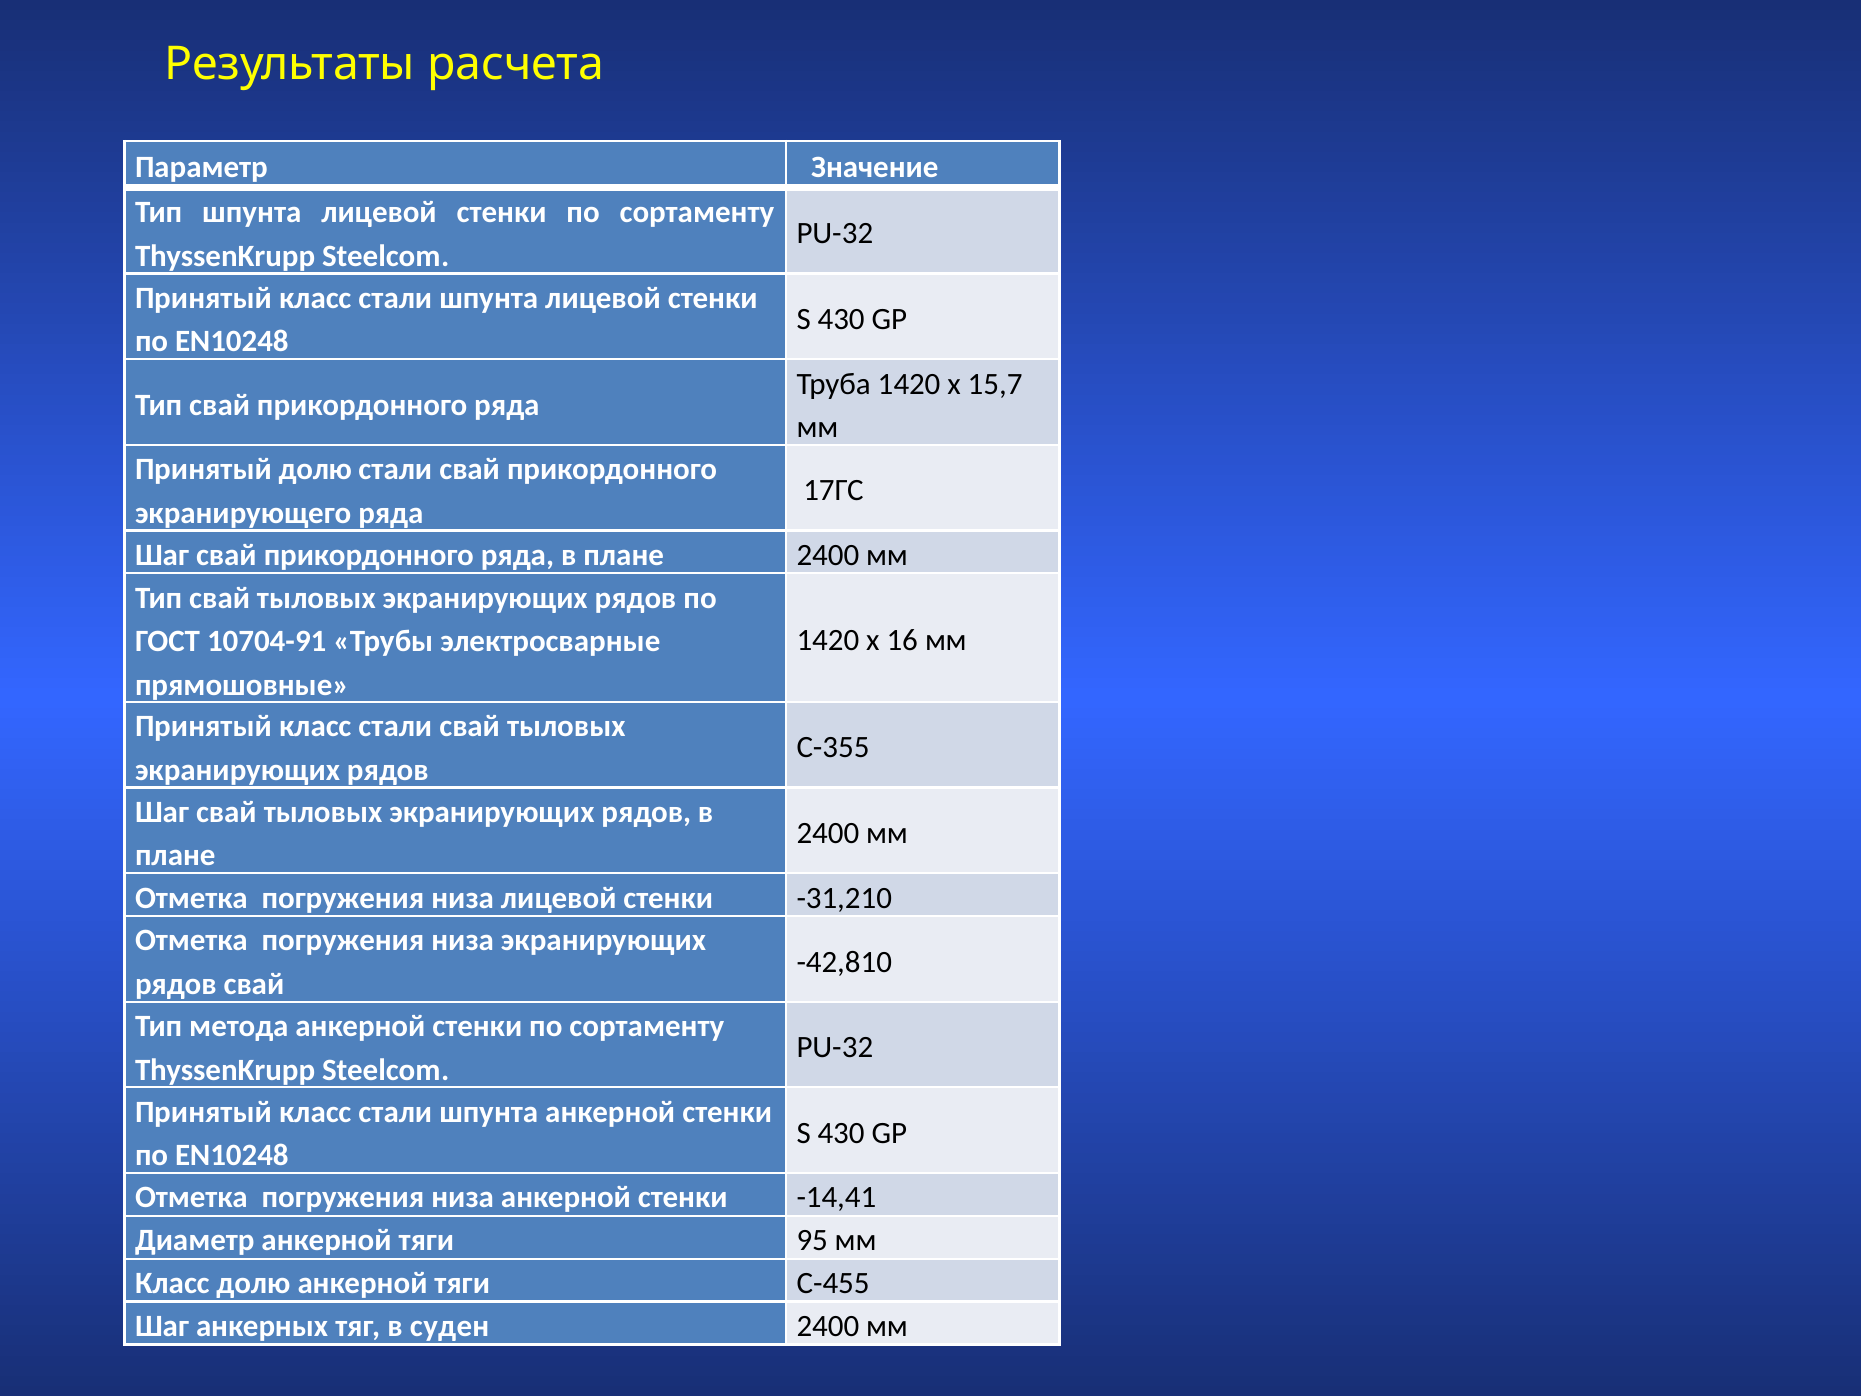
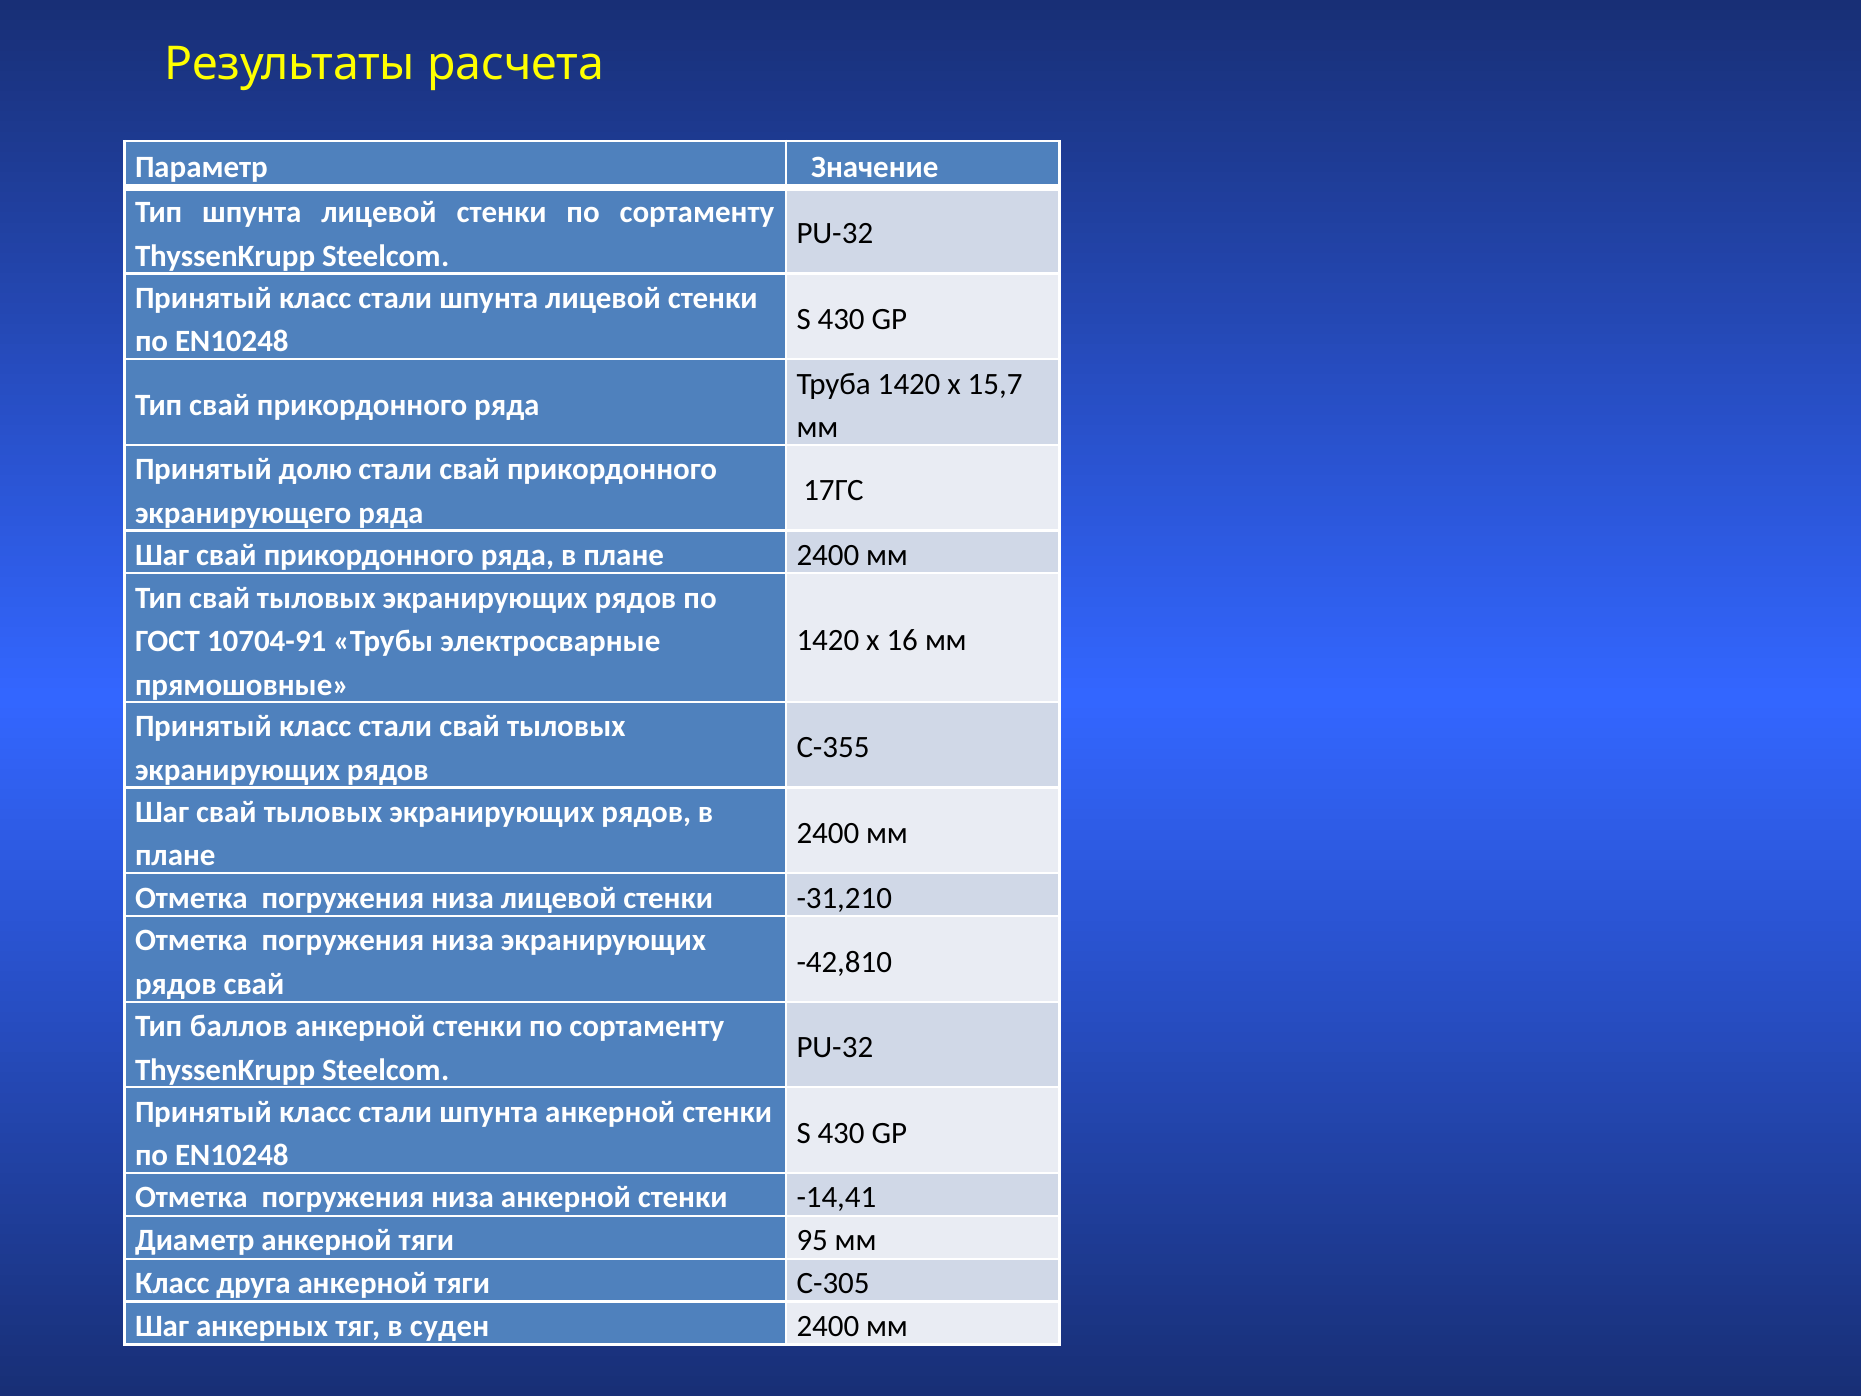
метода: метода -> баллов
Класс долю: долю -> друга
С-455: С-455 -> С-305
